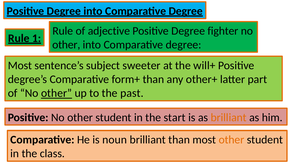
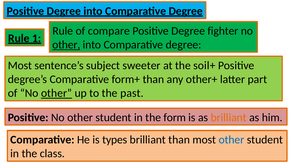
adjective: adjective -> compare
other at (66, 45) underline: none -> present
will+: will+ -> soil+
start: start -> form
noun: noun -> types
other at (231, 140) colour: orange -> blue
